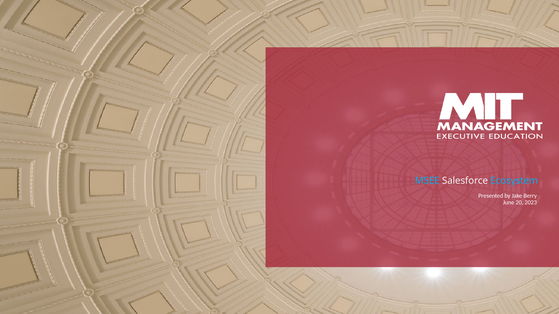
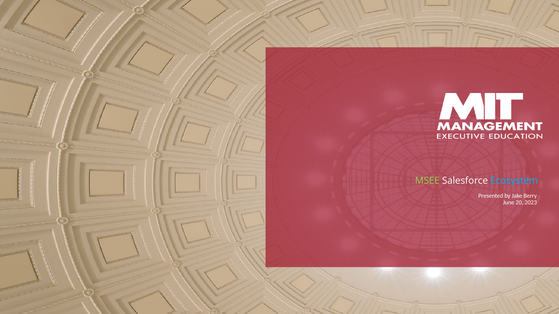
MSEE colour: light blue -> light green
